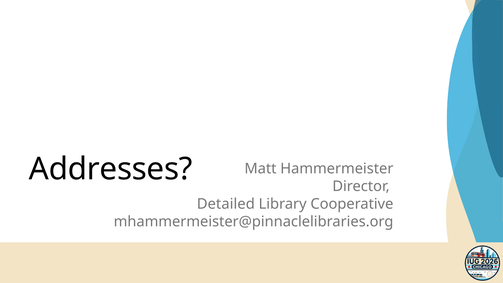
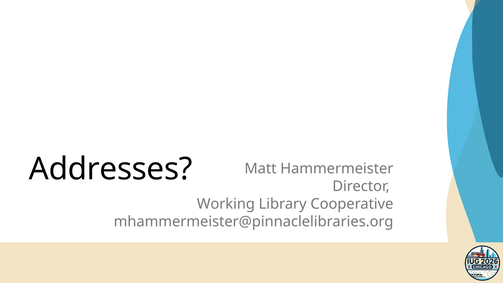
Detailed: Detailed -> Working
